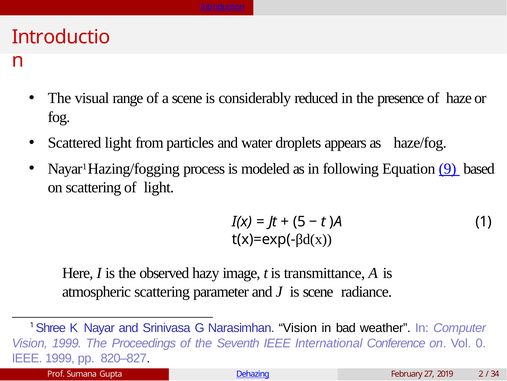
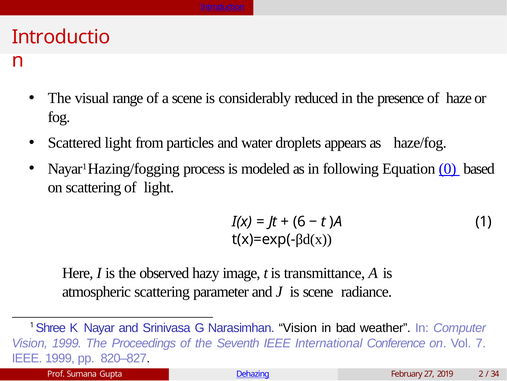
9: 9 -> 0
5: 5 -> 6
0: 0 -> 7
